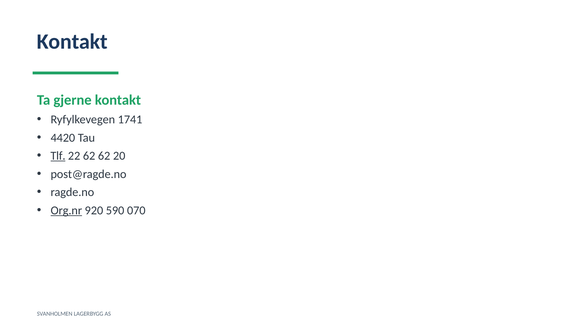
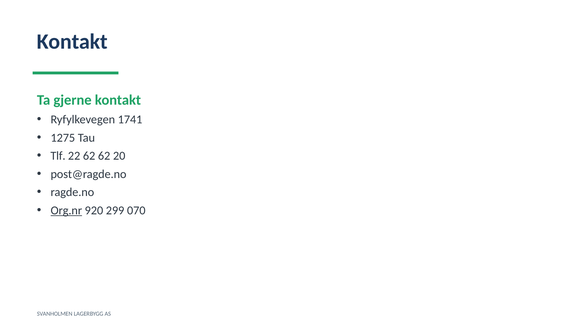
4420: 4420 -> 1275
Tlf underline: present -> none
590: 590 -> 299
